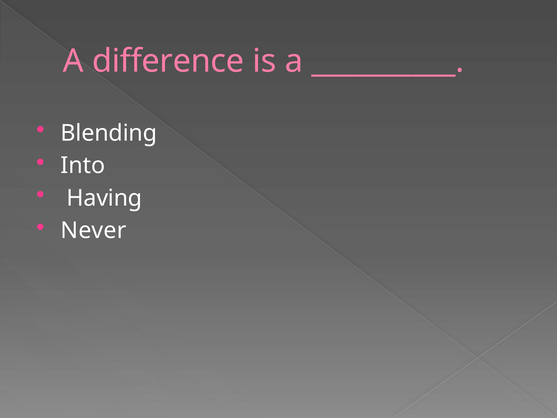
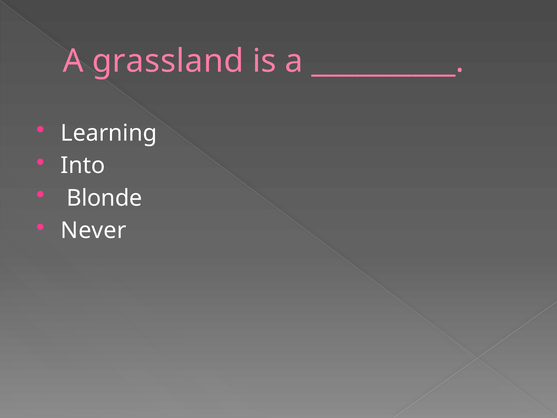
difference: difference -> grassland
Blending: Blending -> Learning
Having: Having -> Blonde
